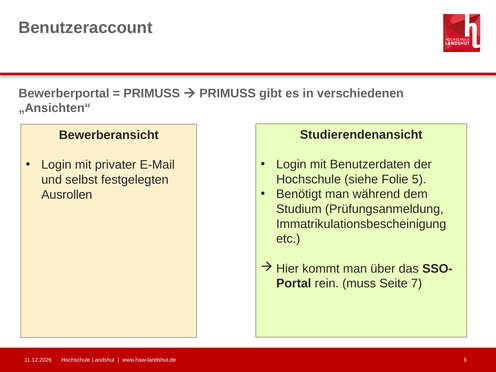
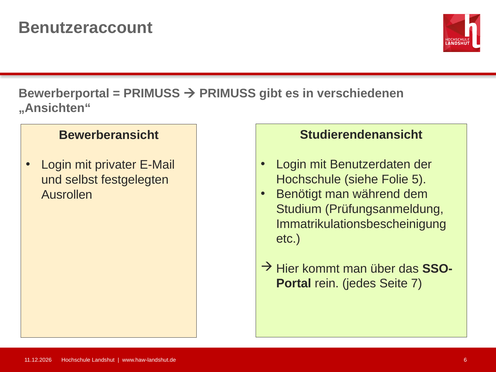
muss: muss -> jedes
